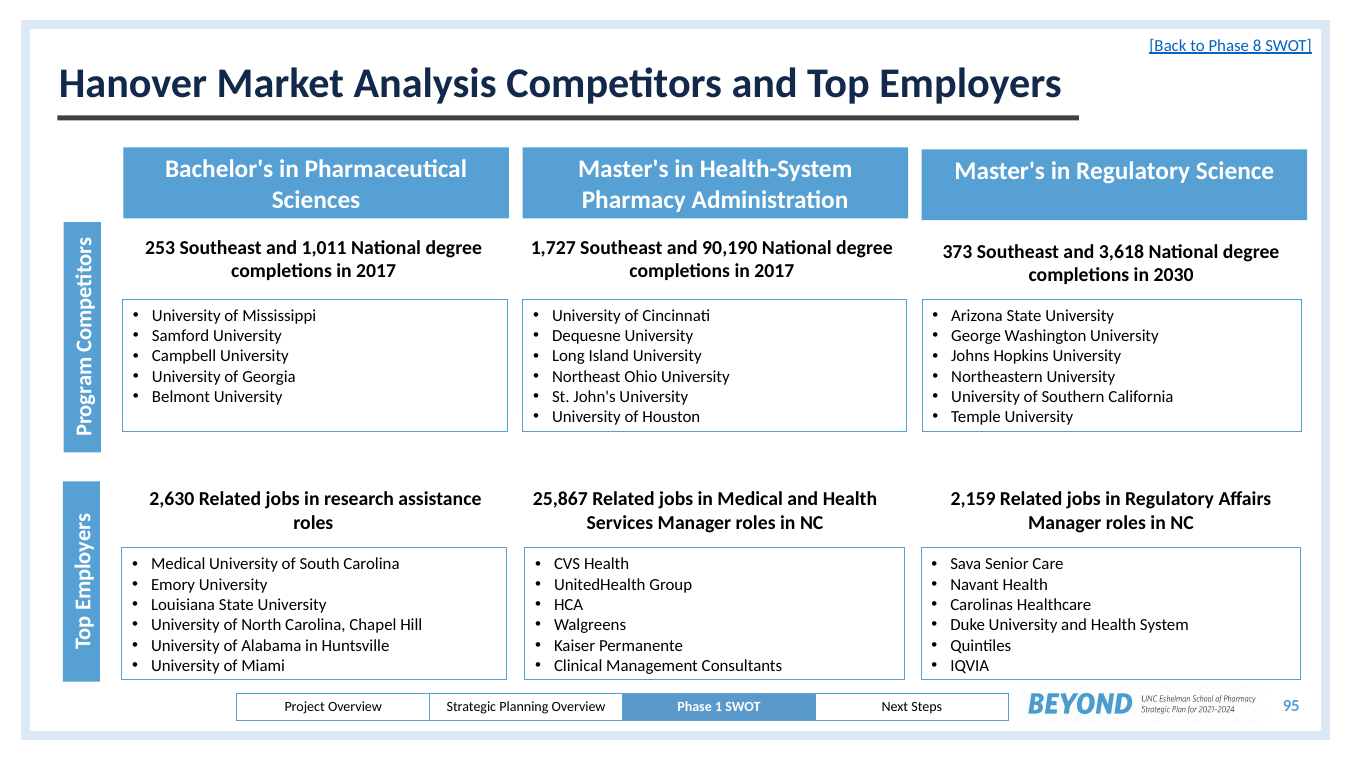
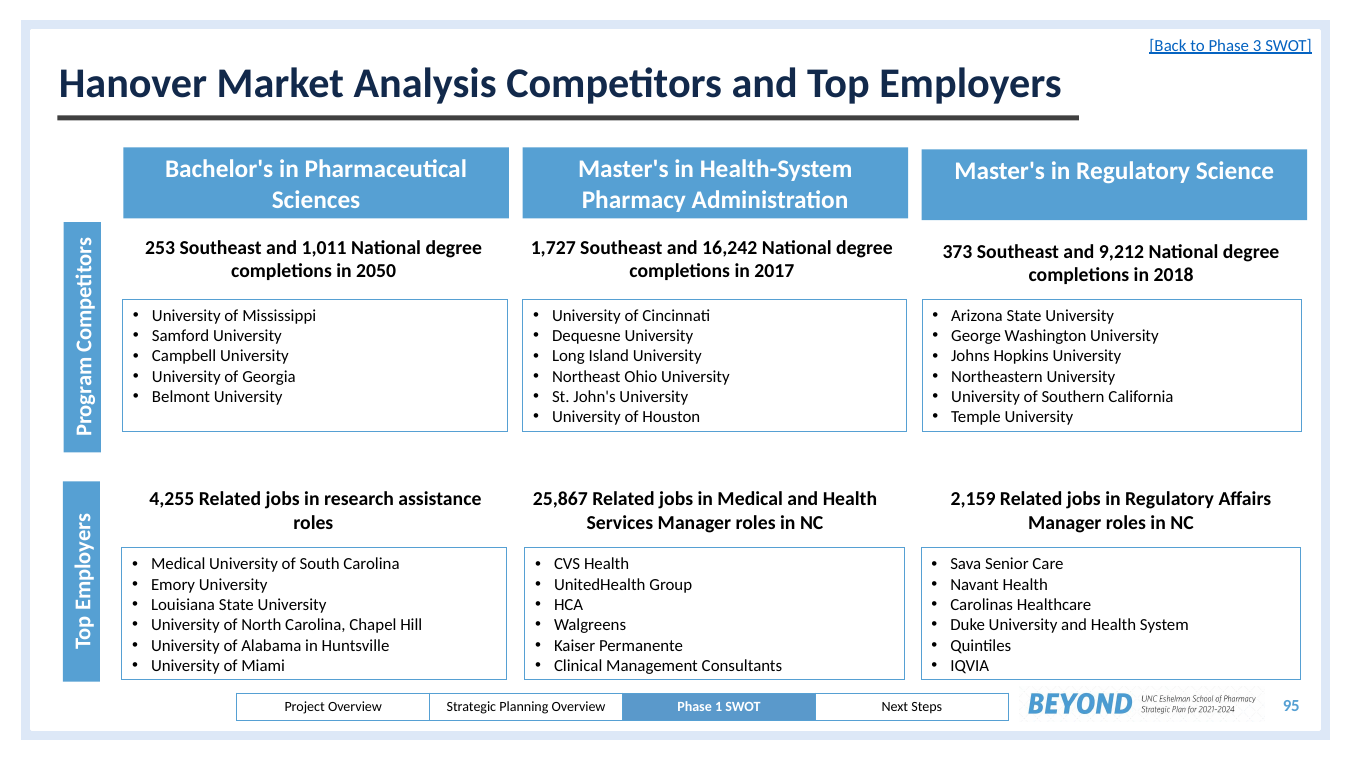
8: 8 -> 3
90,190: 90,190 -> 16,242
3,618: 3,618 -> 9,212
2017 at (376, 271): 2017 -> 2050
2030: 2030 -> 2018
2,630: 2,630 -> 4,255
